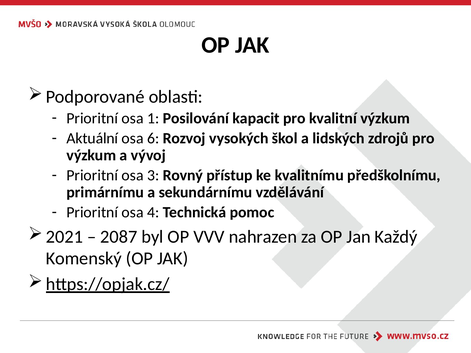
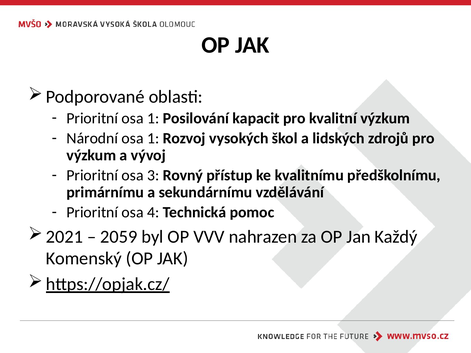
Aktuální: Aktuální -> Národní
6 at (153, 138): 6 -> 1
2087: 2087 -> 2059
